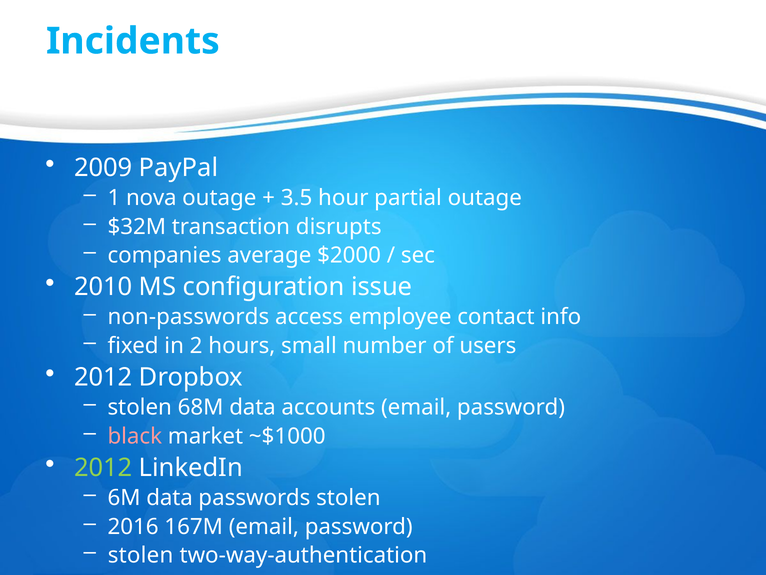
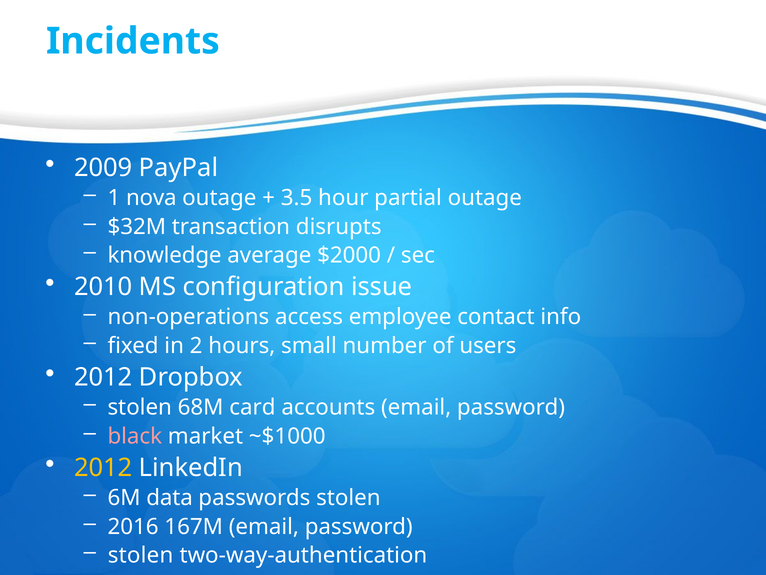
companies: companies -> knowledge
non-passwords: non-passwords -> non-operations
68M data: data -> card
2012 at (103, 468) colour: light green -> yellow
